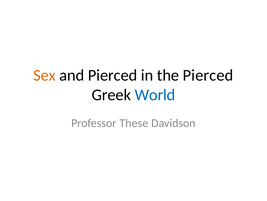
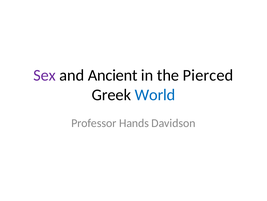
Sex colour: orange -> purple
and Pierced: Pierced -> Ancient
These: These -> Hands
